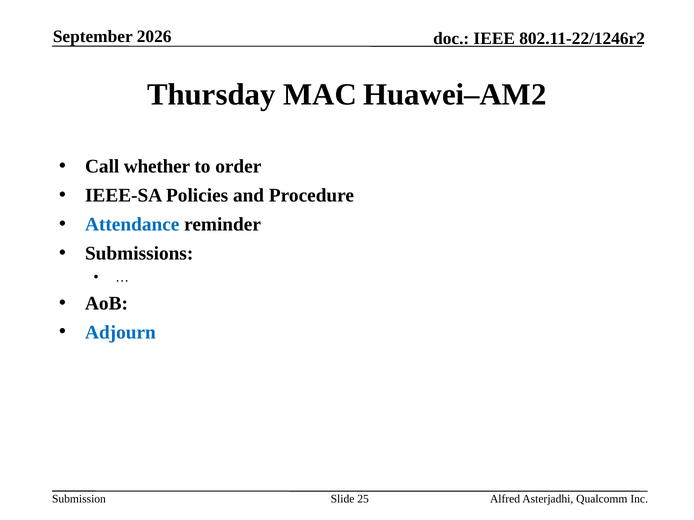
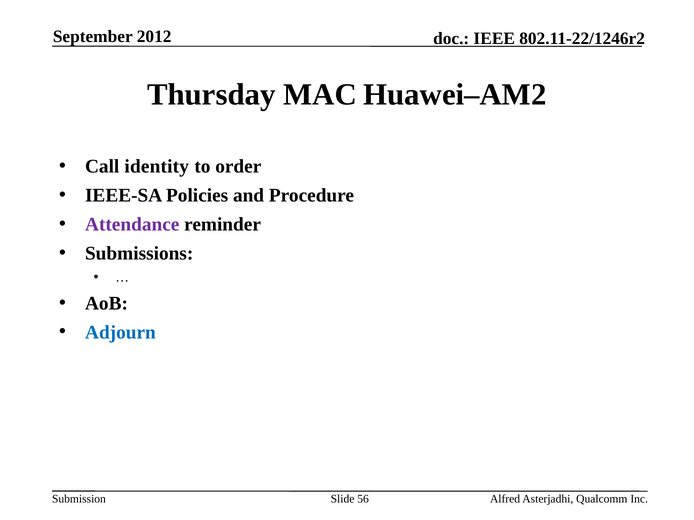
2026: 2026 -> 2012
whether: whether -> identity
Attendance colour: blue -> purple
25: 25 -> 56
